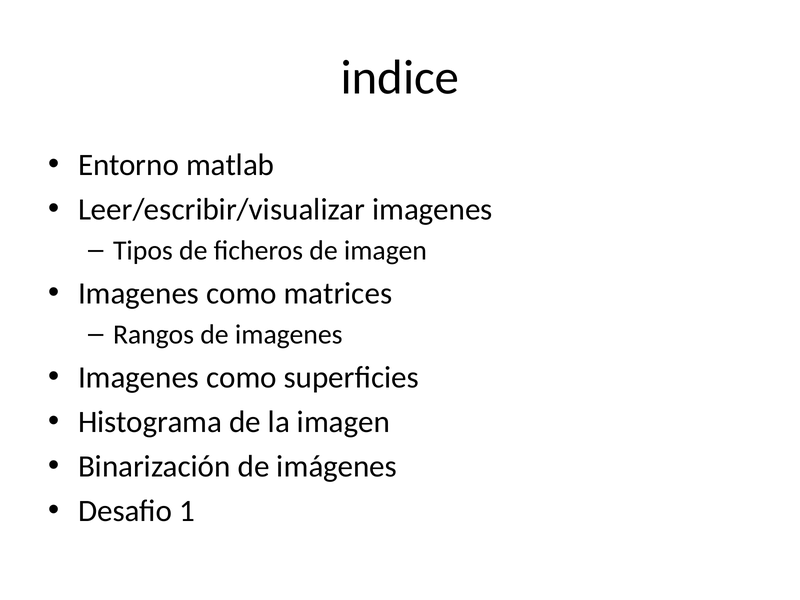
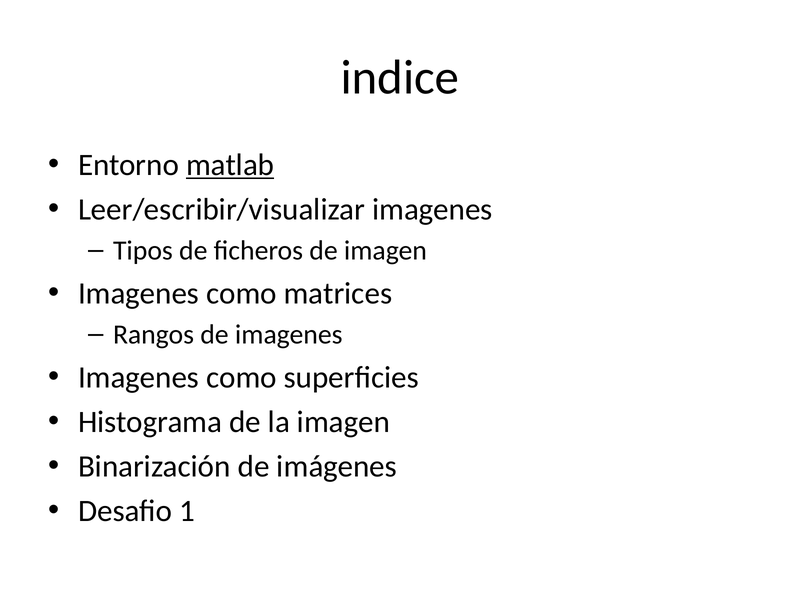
matlab underline: none -> present
